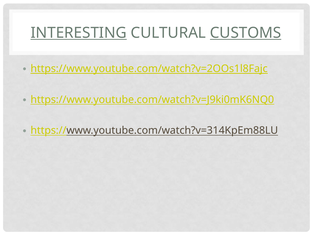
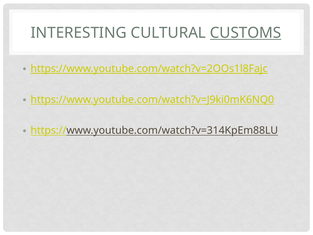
INTERESTING underline: present -> none
